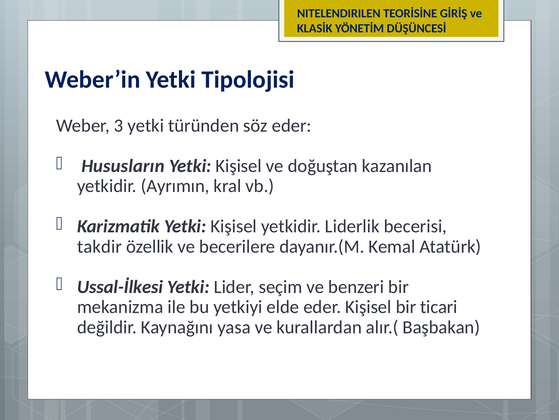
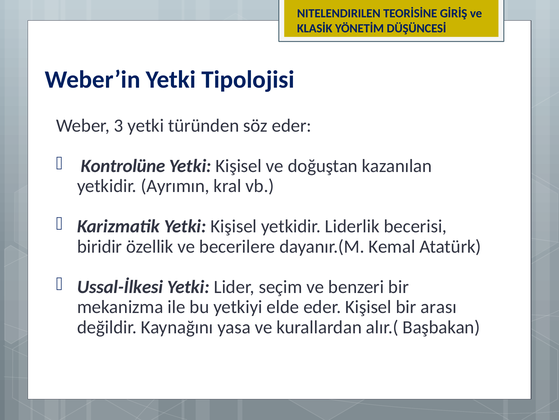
Hususların: Hususların -> Kontrolüne
takdir: takdir -> biridir
ticari: ticari -> arası
